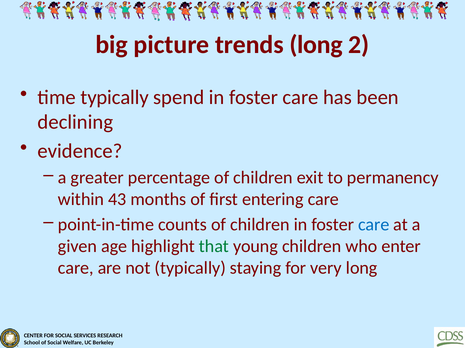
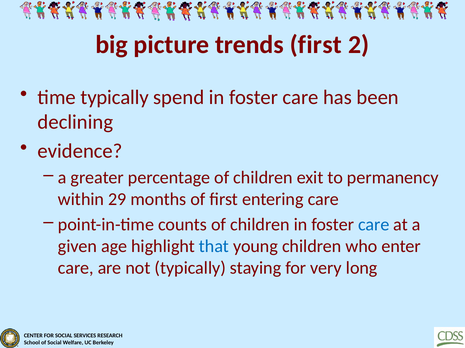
trends long: long -> first
43: 43 -> 29
that colour: green -> blue
